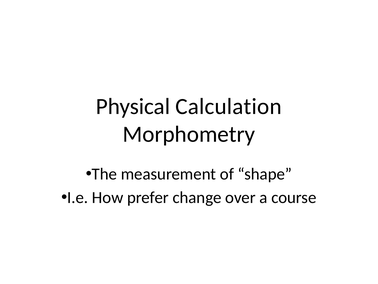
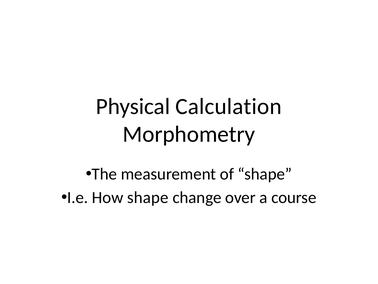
How prefer: prefer -> shape
